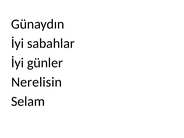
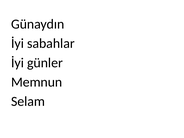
Nerelisin: Nerelisin -> Memnun
